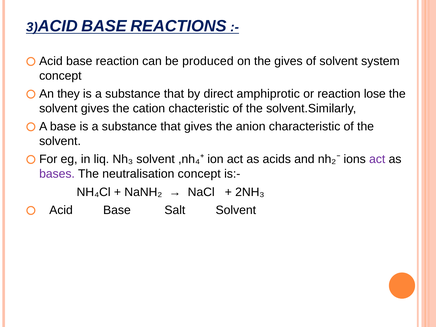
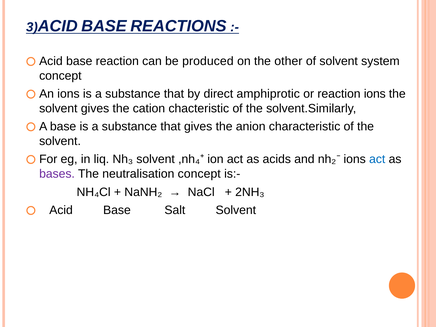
the gives: gives -> other
An they: they -> ions
reaction lose: lose -> ions
act at (377, 159) colour: purple -> blue
